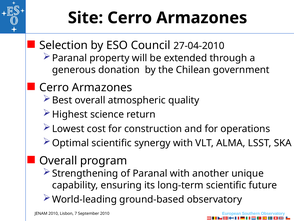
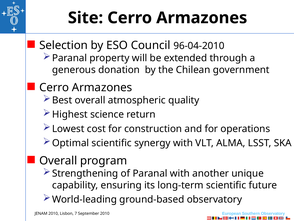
27-04-2010: 27-04-2010 -> 96-04-2010
